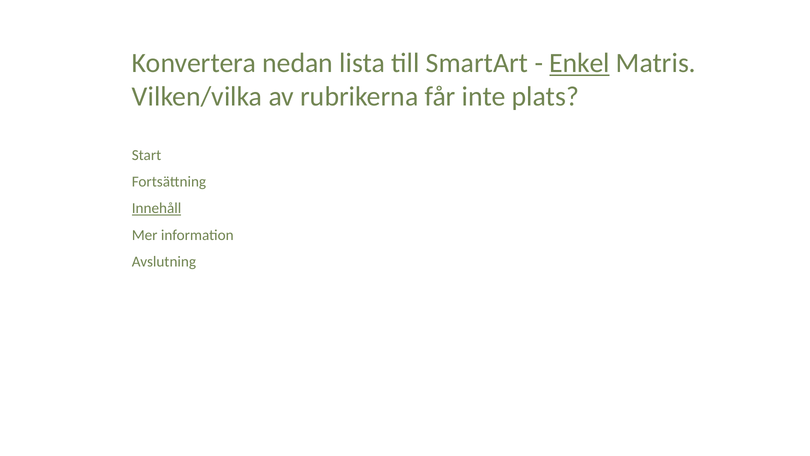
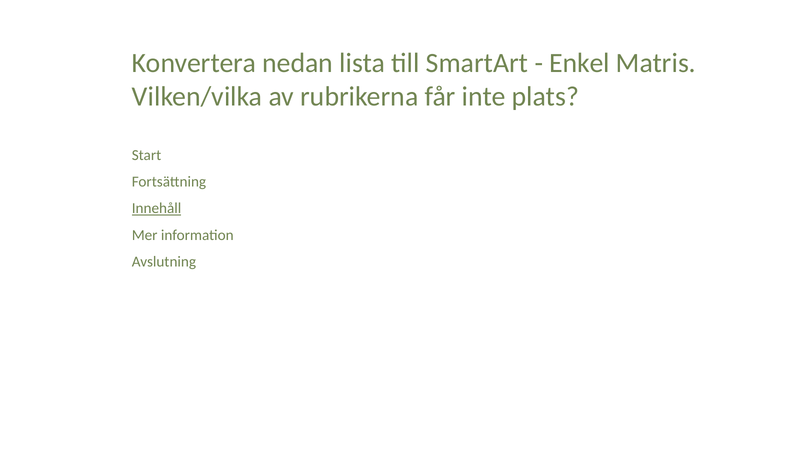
Enkel underline: present -> none
